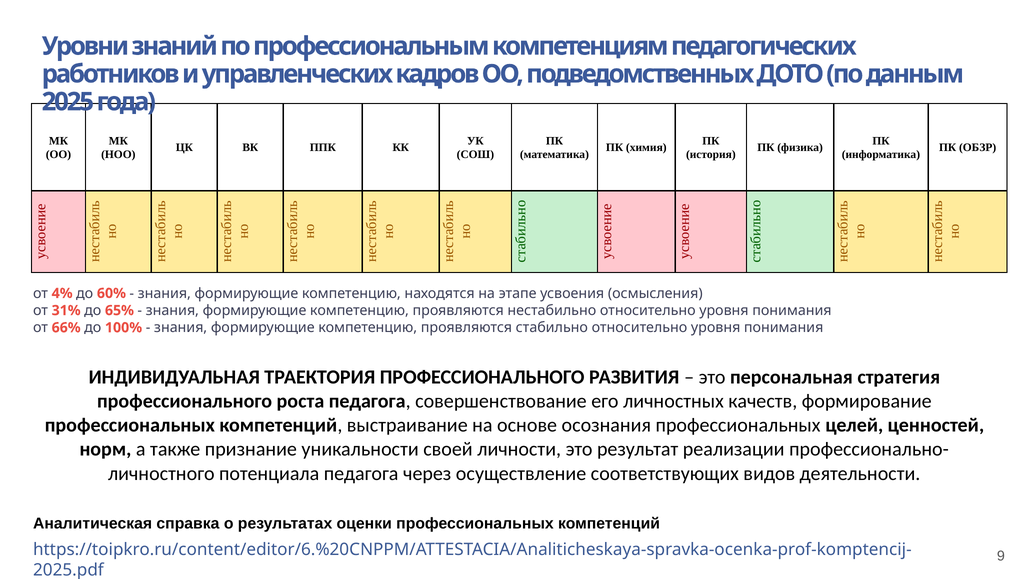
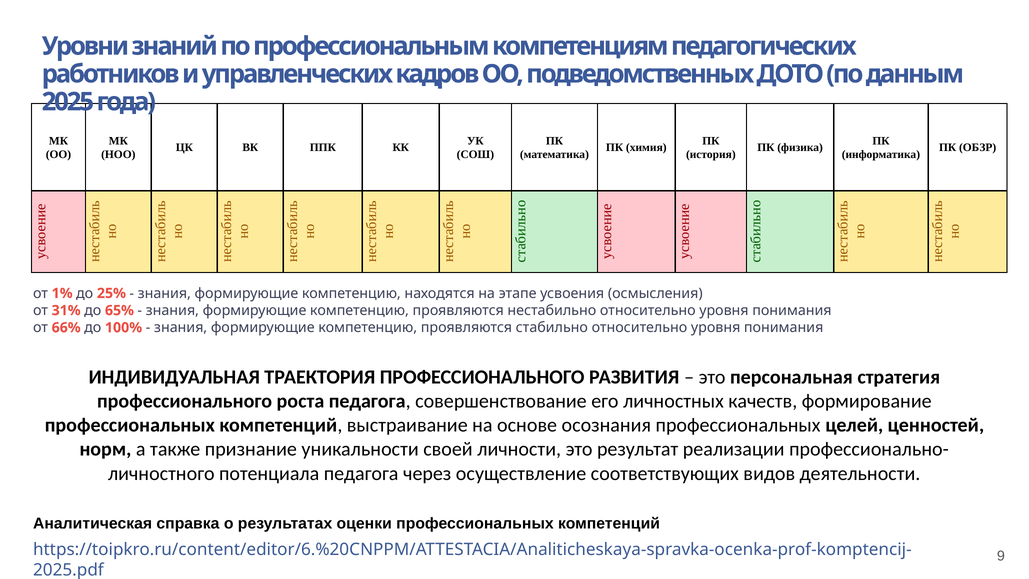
4%: 4% -> 1%
60%: 60% -> 25%
